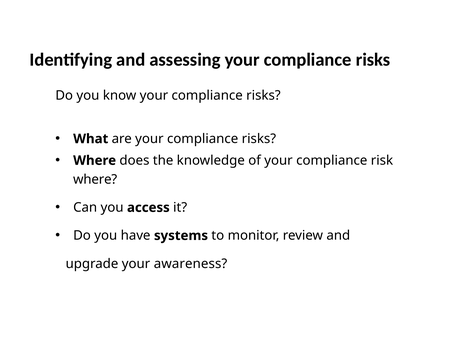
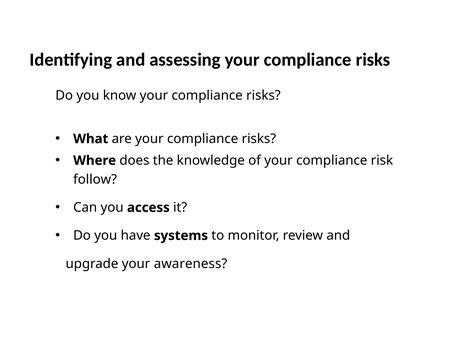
where at (95, 180): where -> follow
